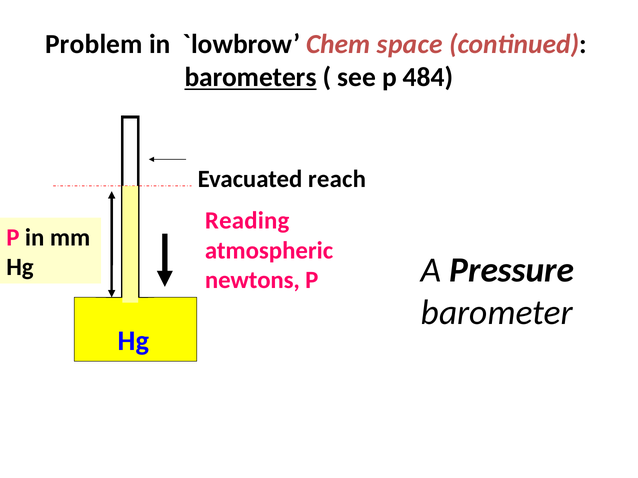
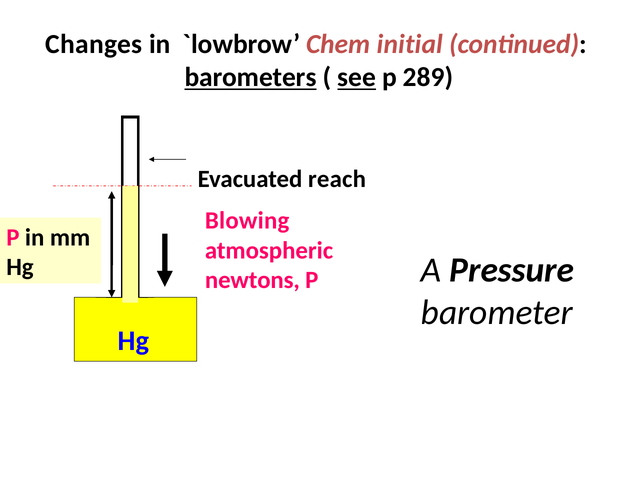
Problem: Problem -> Changes
space: space -> initial
see underline: none -> present
484: 484 -> 289
Reading: Reading -> Blowing
